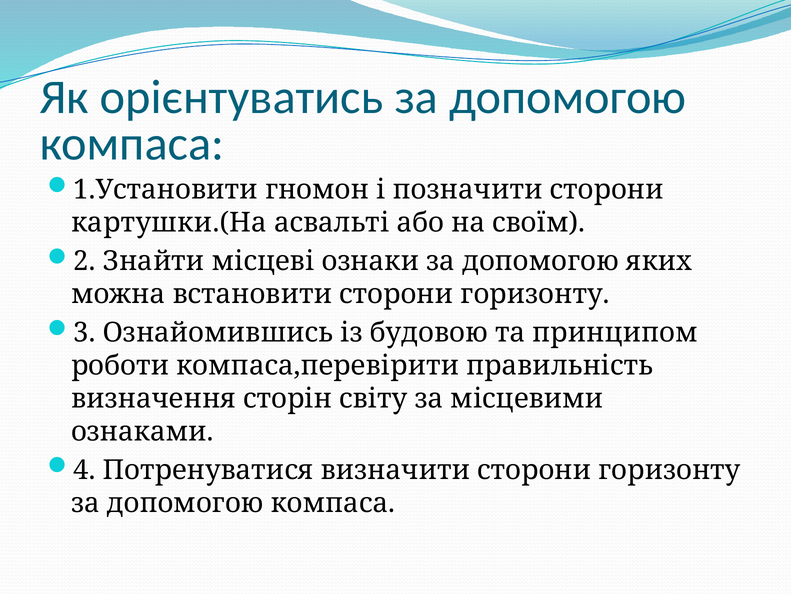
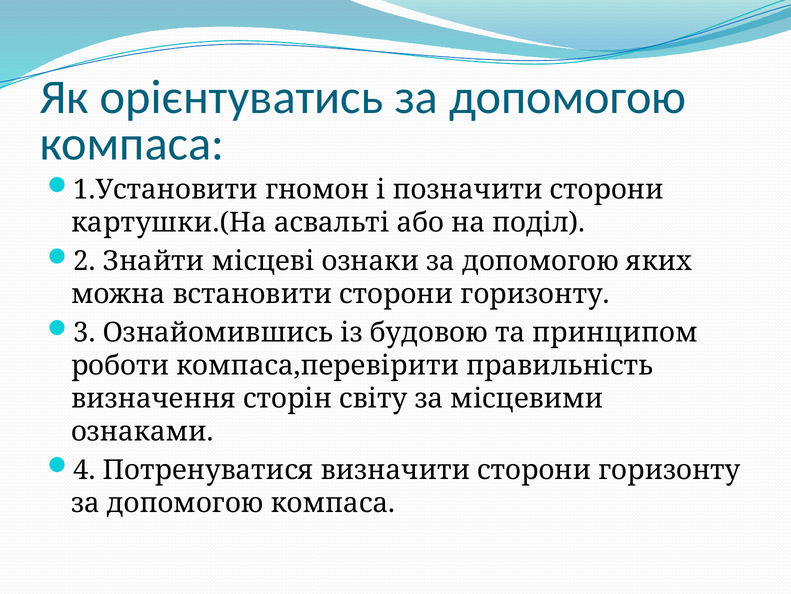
своїм: своїм -> поділ
